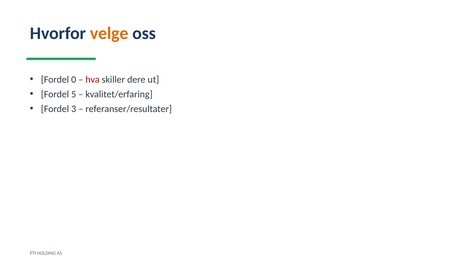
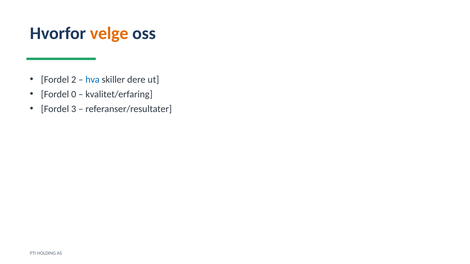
0: 0 -> 2
hva colour: red -> blue
5: 5 -> 0
